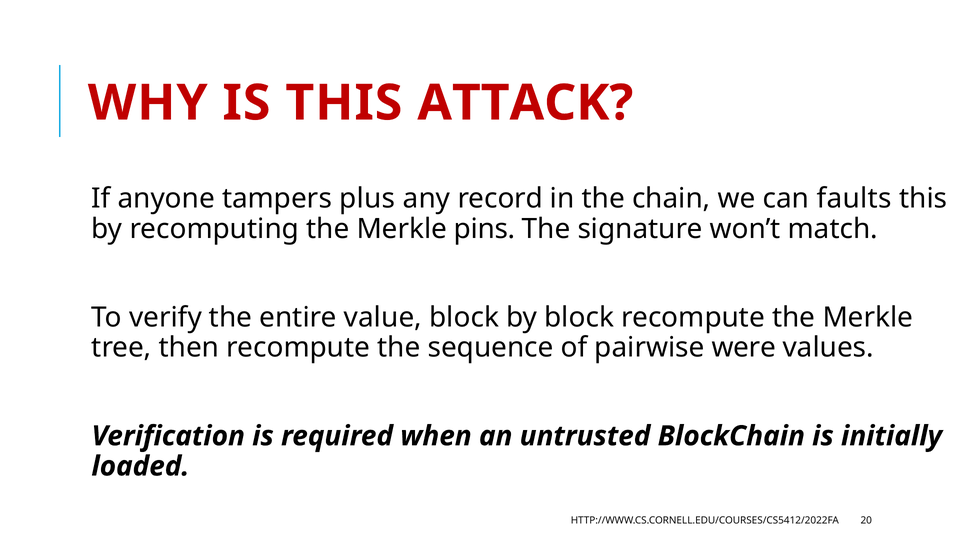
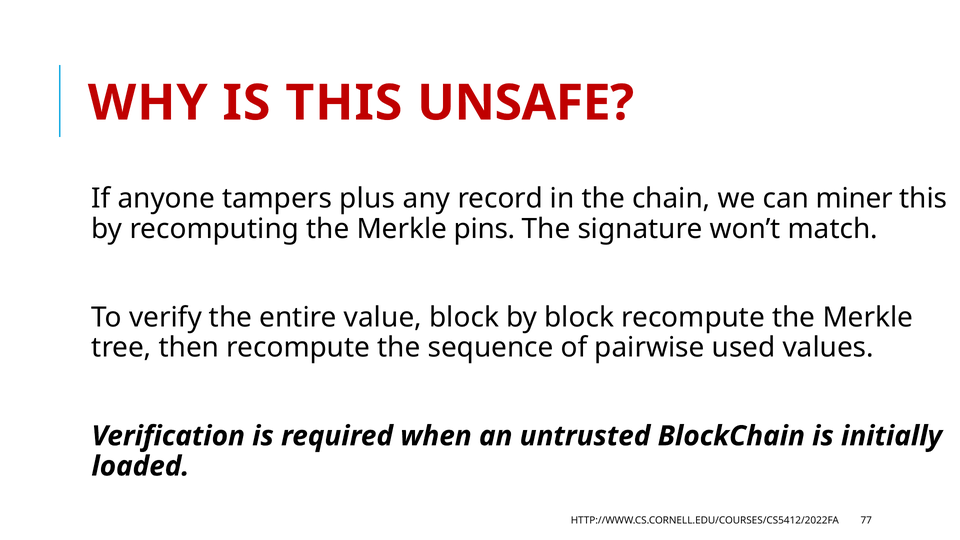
ATTACK: ATTACK -> UNSAFE
faults: faults -> miner
were: were -> used
20: 20 -> 77
